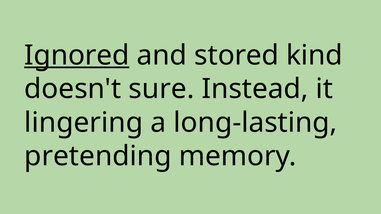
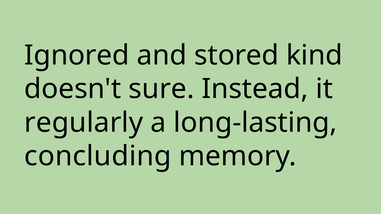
Ignored underline: present -> none
lingering: lingering -> regularly
pretending: pretending -> concluding
